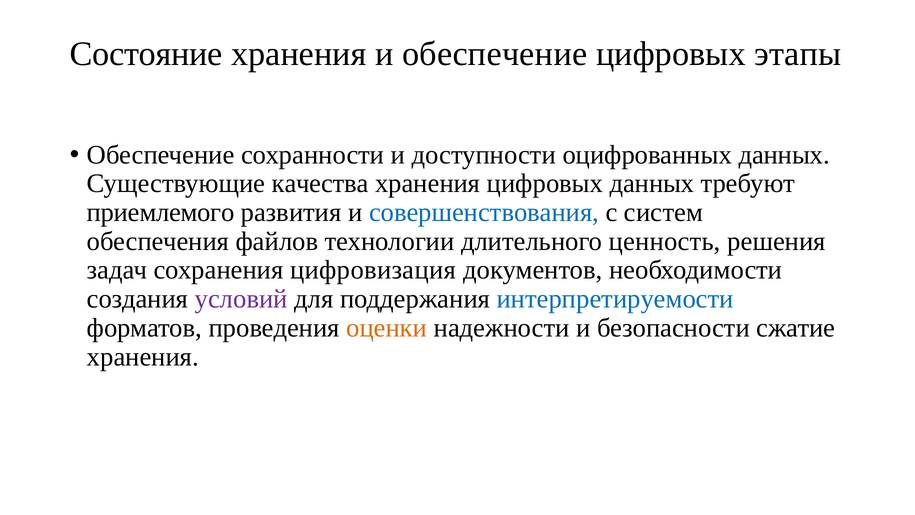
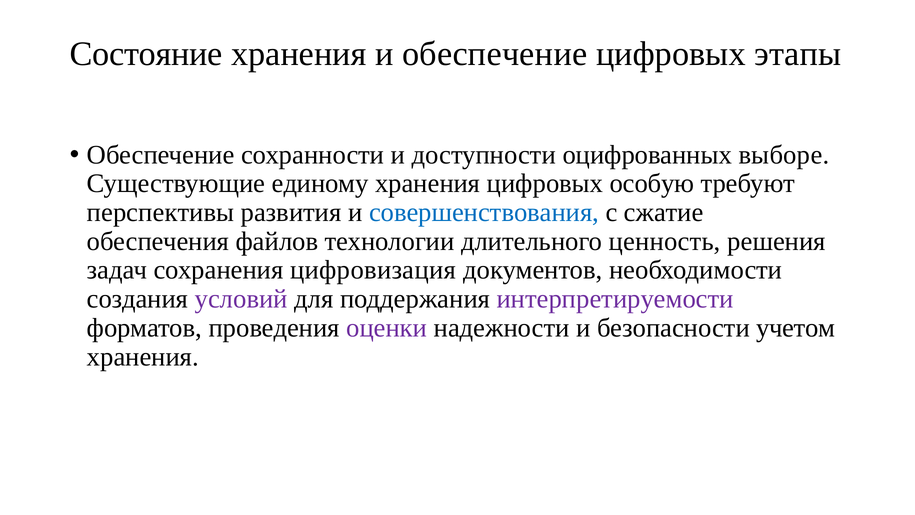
оцифрованных данных: данных -> выборе
качества: качества -> единому
цифровых данных: данных -> особую
приемлемого: приемлемого -> перспективы
систем: систем -> сжатие
интерпретируемости colour: blue -> purple
оценки colour: orange -> purple
сжатие: сжатие -> учетом
